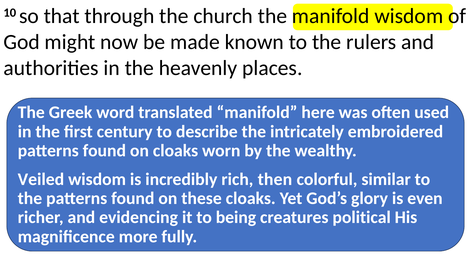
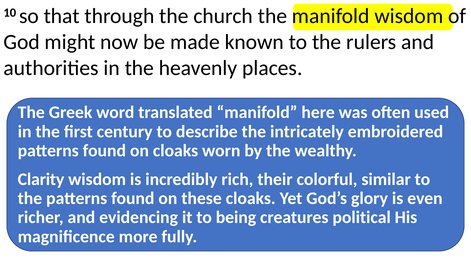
Veiled: Veiled -> Clarity
then: then -> their
